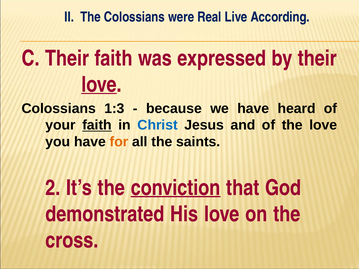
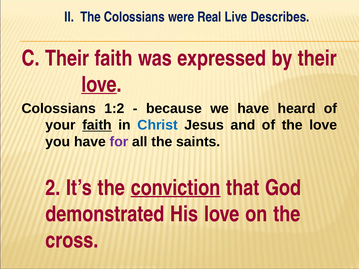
According: According -> Describes
1:3: 1:3 -> 1:2
for colour: orange -> purple
